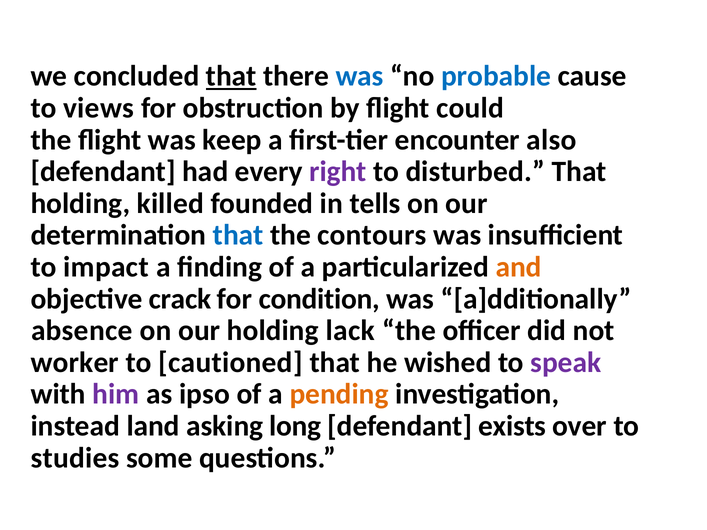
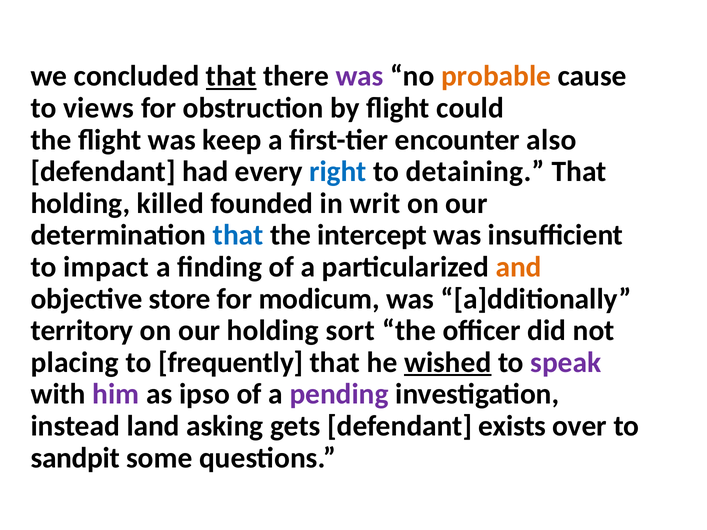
was at (359, 76) colour: blue -> purple
probable colour: blue -> orange
right colour: purple -> blue
disturbed: disturbed -> detaining
tells: tells -> writ
contours: contours -> intercept
crack: crack -> store
condition: condition -> modicum
absence: absence -> territory
lack: lack -> sort
worker: worker -> placing
cautioned: cautioned -> frequently
wished underline: none -> present
pending colour: orange -> purple
long: long -> gets
studies: studies -> sandpit
